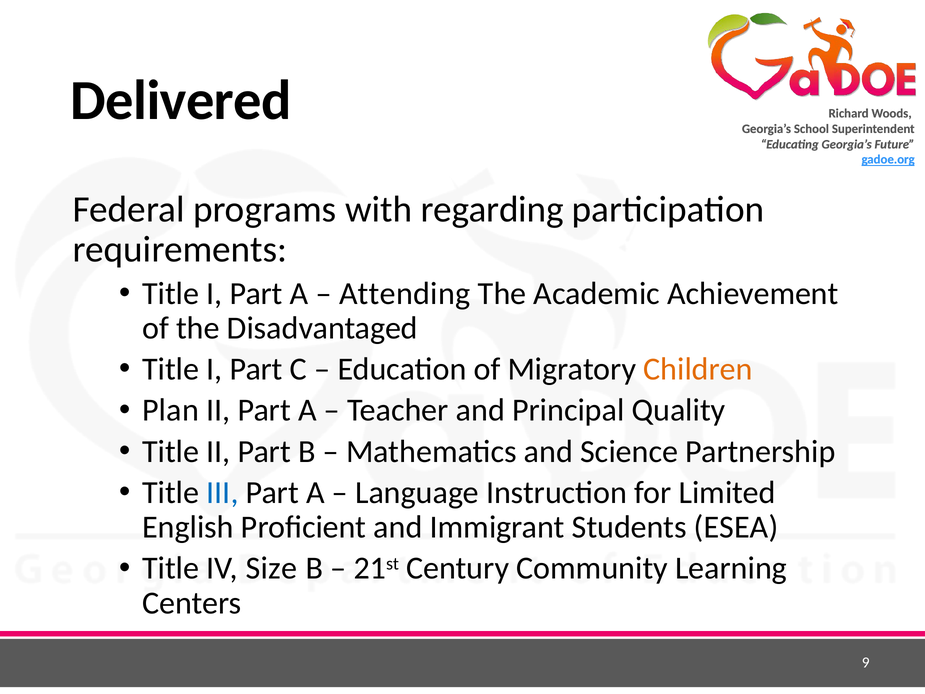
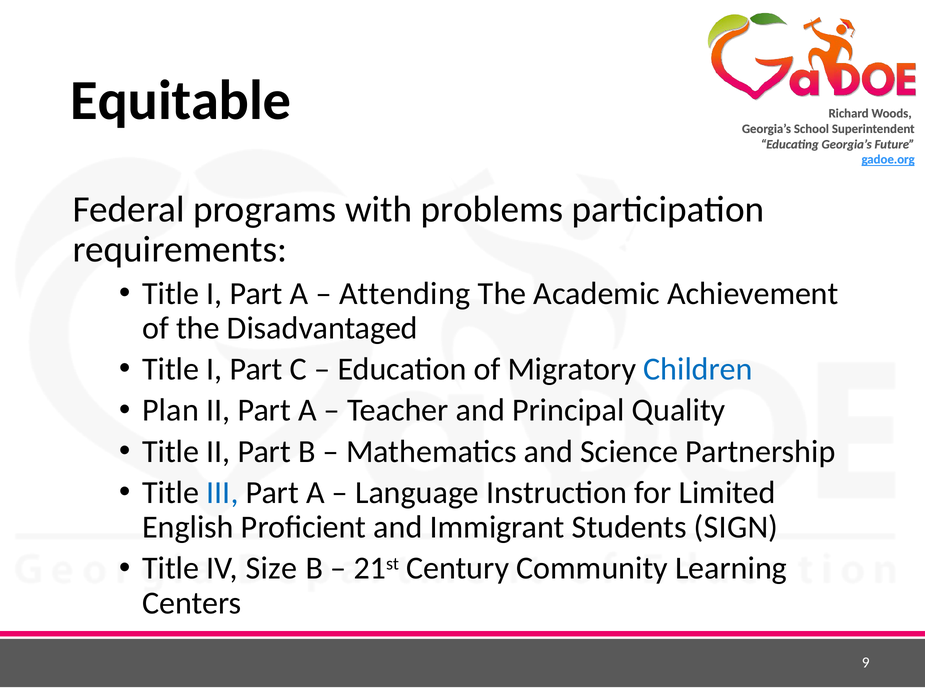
Delivered: Delivered -> Equitable
regarding: regarding -> problems
Children colour: orange -> blue
ESEA: ESEA -> SIGN
